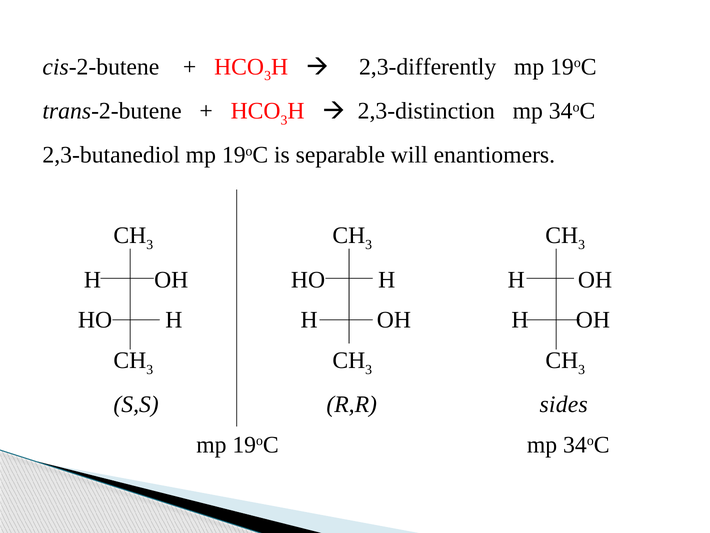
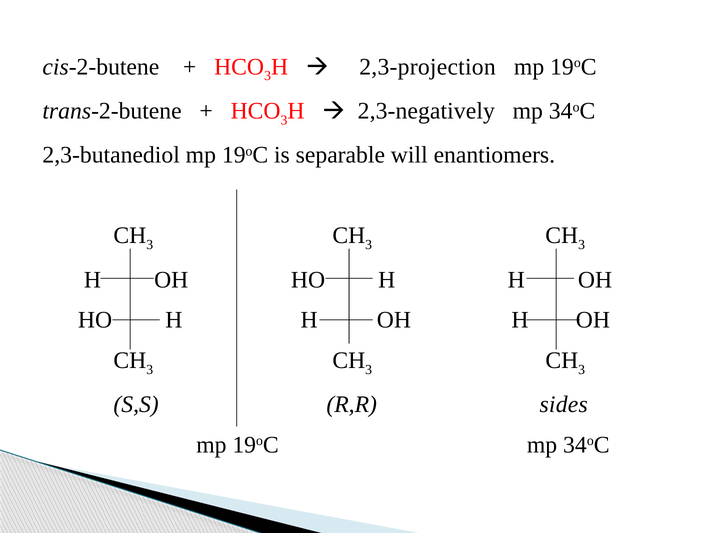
2,3-differently: 2,3-differently -> 2,3-projection
2,3-distinction: 2,3-distinction -> 2,3-negatively
